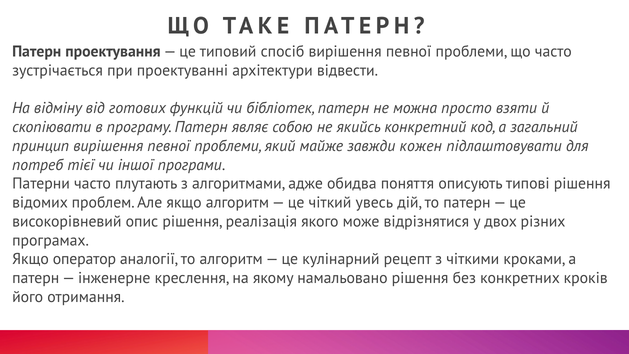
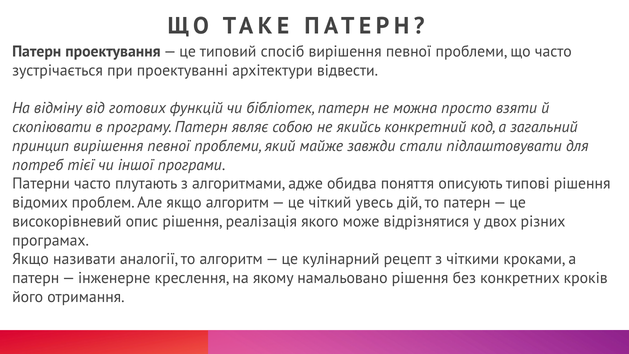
кожен: кожен -> стали
оператор: оператор -> називати
